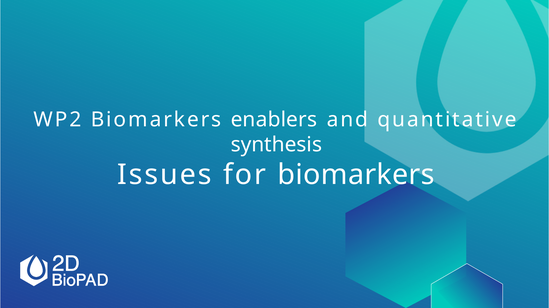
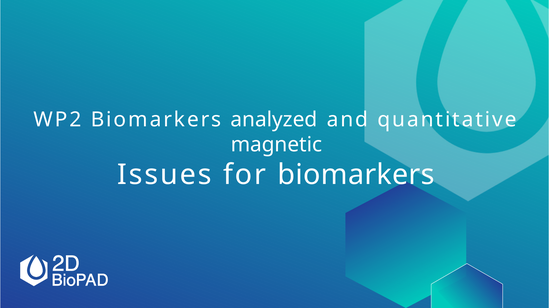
enablers: enablers -> analyzed
synthesis: synthesis -> magnetic
